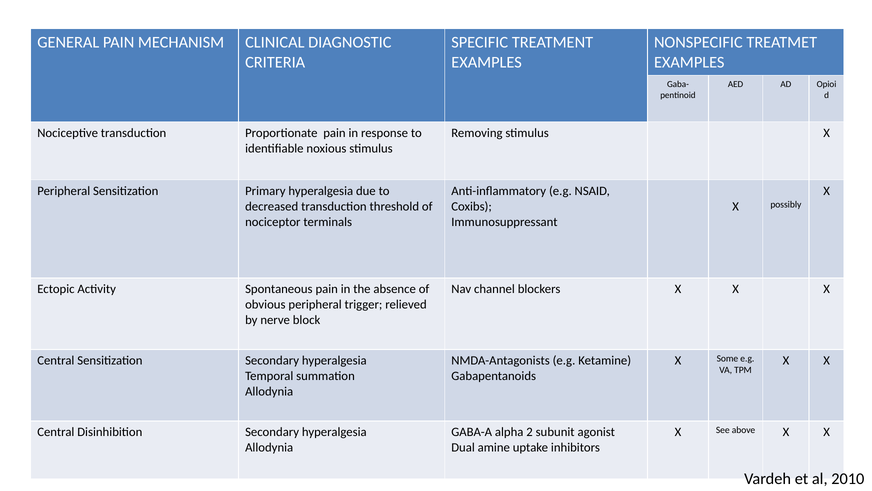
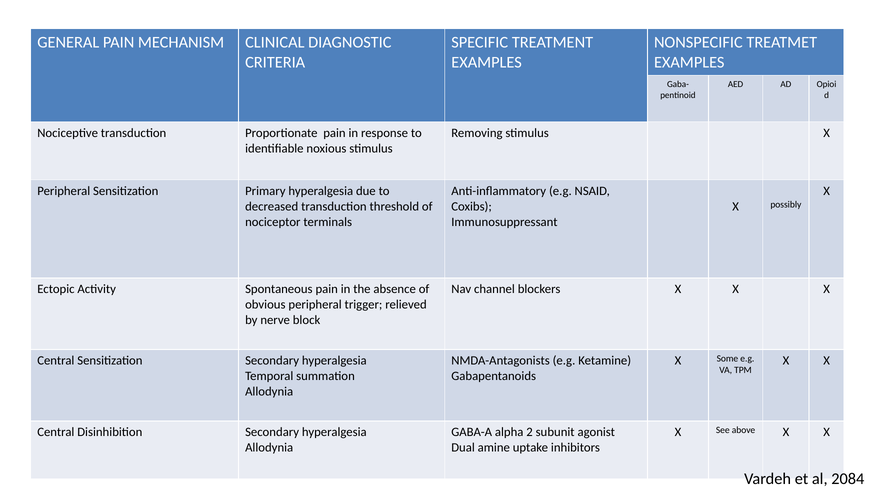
2010: 2010 -> 2084
